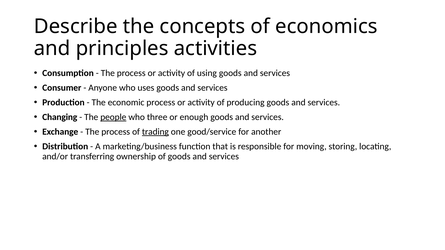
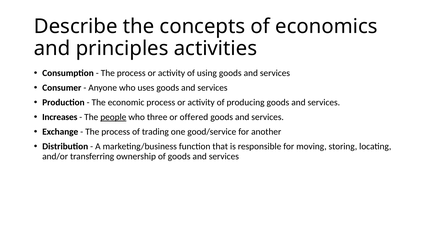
Changing: Changing -> Increases
enough: enough -> offered
trading underline: present -> none
